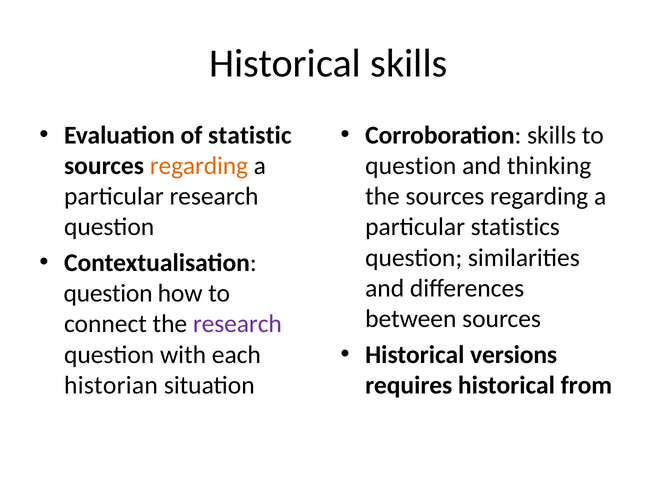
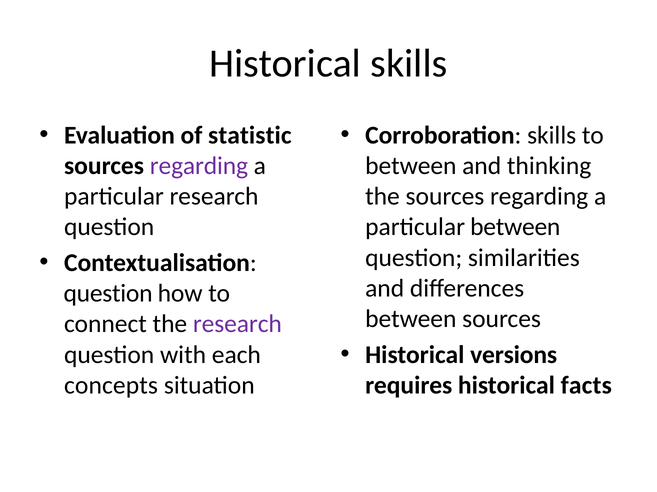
regarding at (199, 166) colour: orange -> purple
question at (411, 166): question -> between
particular statistics: statistics -> between
historian: historian -> concepts
from: from -> facts
